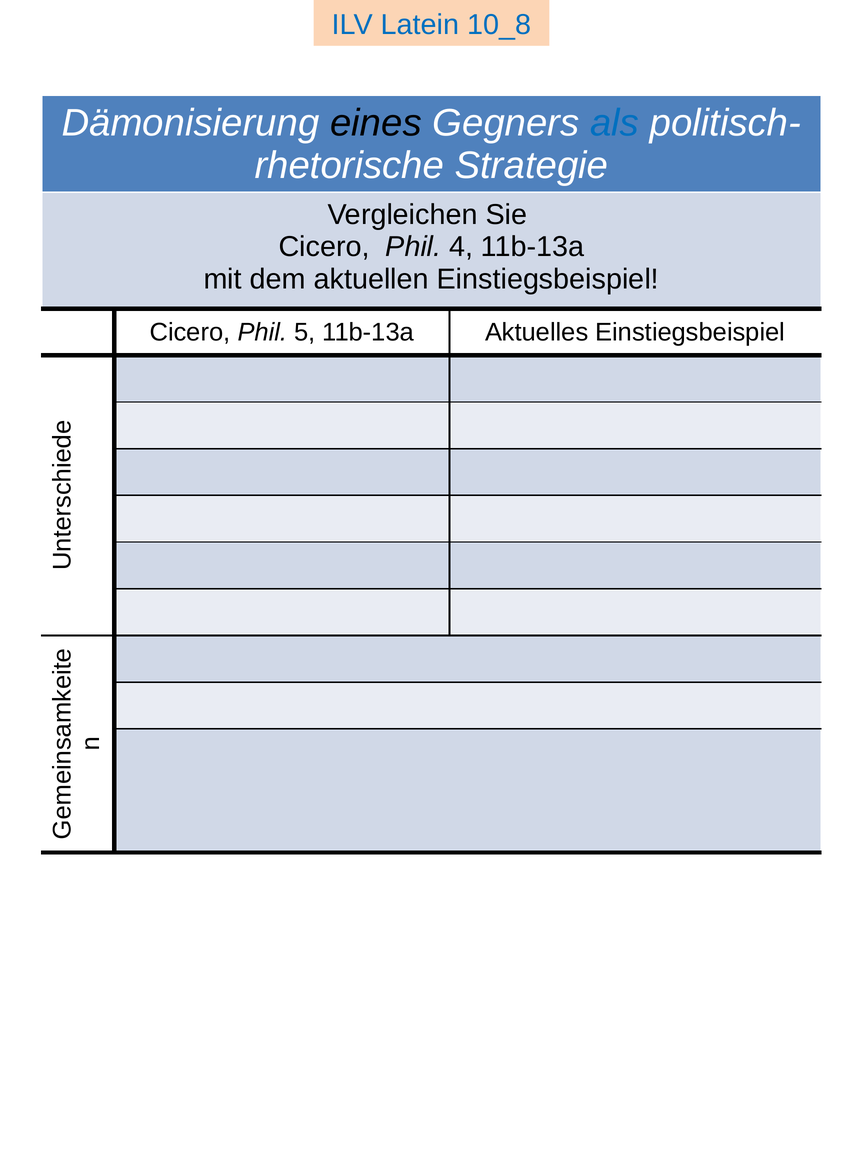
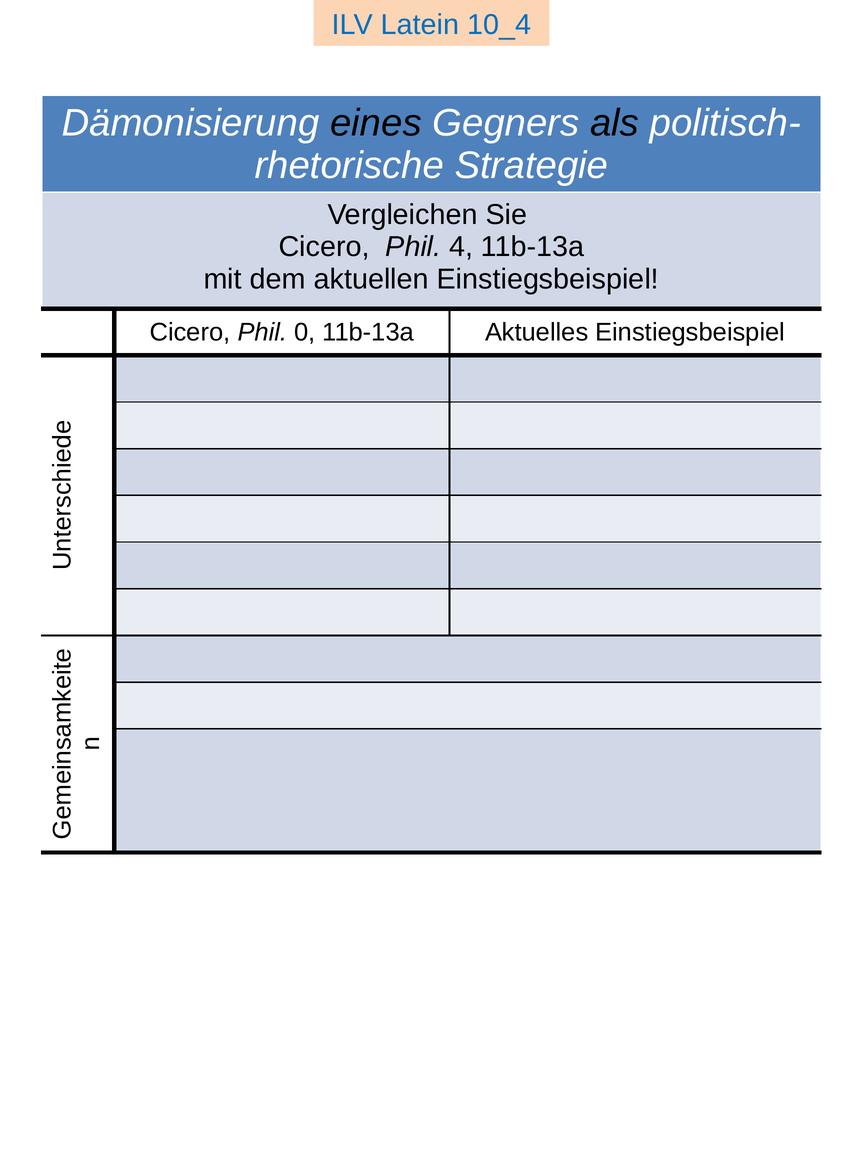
10_8: 10_8 -> 10_4
als colour: blue -> black
5: 5 -> 0
